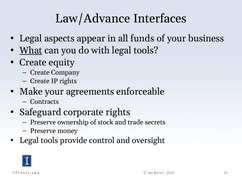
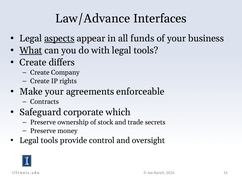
aspects underline: none -> present
equity: equity -> differs
corporate rights: rights -> which
